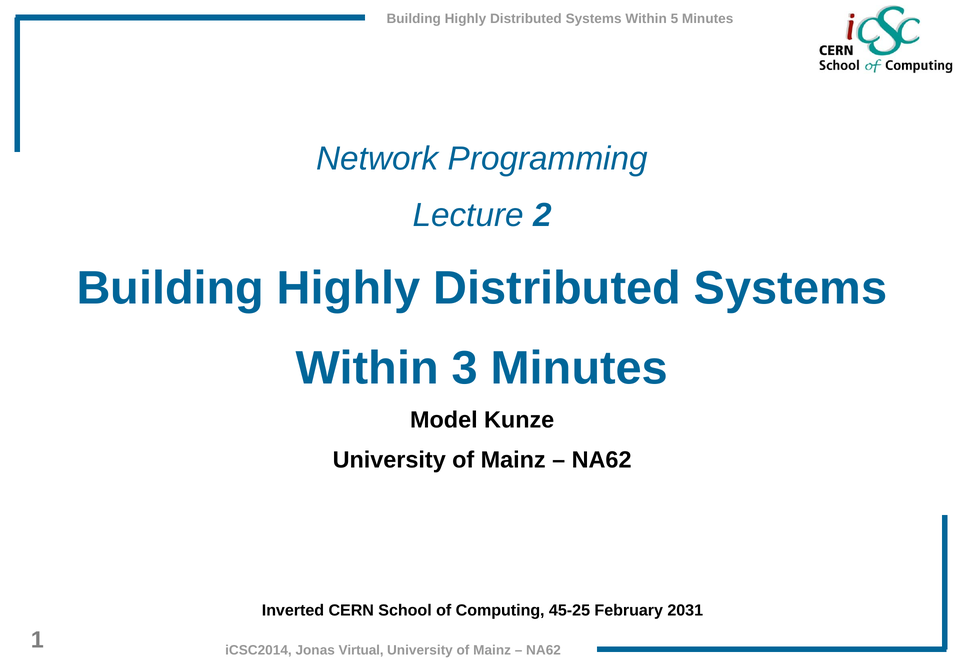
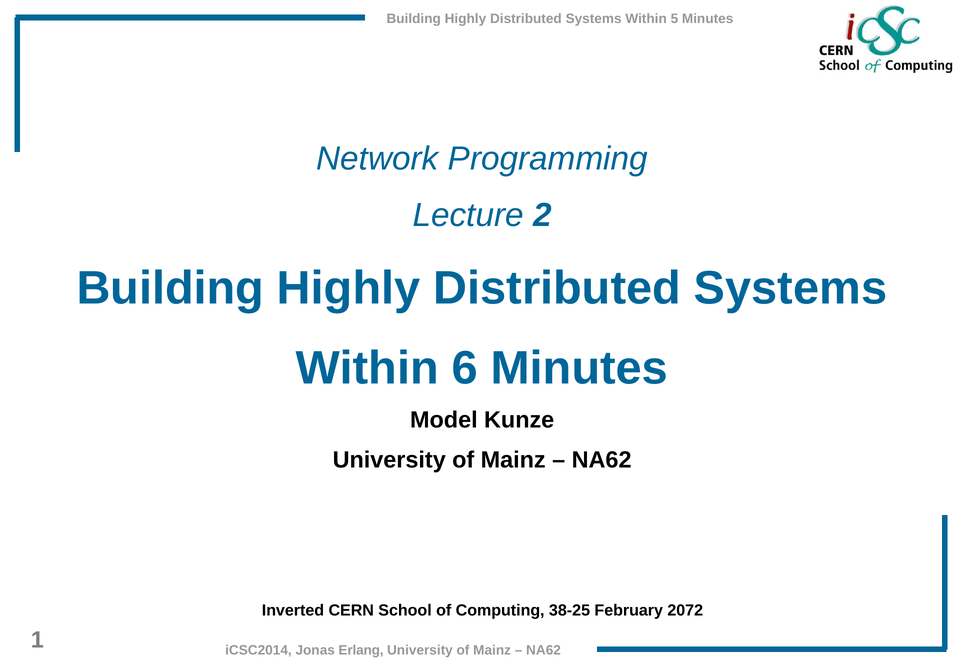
3: 3 -> 6
45-25: 45-25 -> 38-25
2031: 2031 -> 2072
Virtual: Virtual -> Erlang
